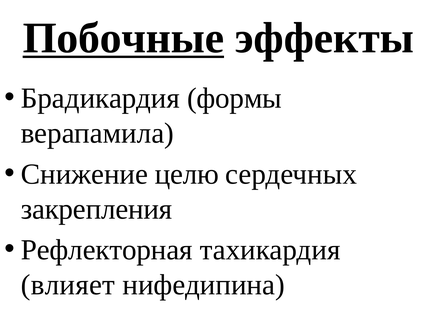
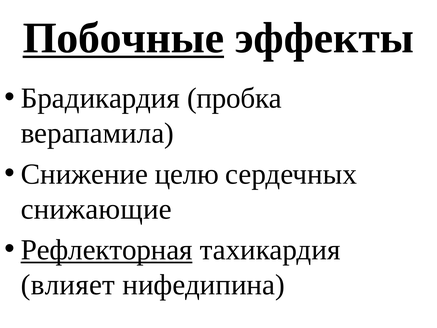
формы: формы -> пробка
закрепления: закрепления -> снижающие
Рефлекторная underline: none -> present
